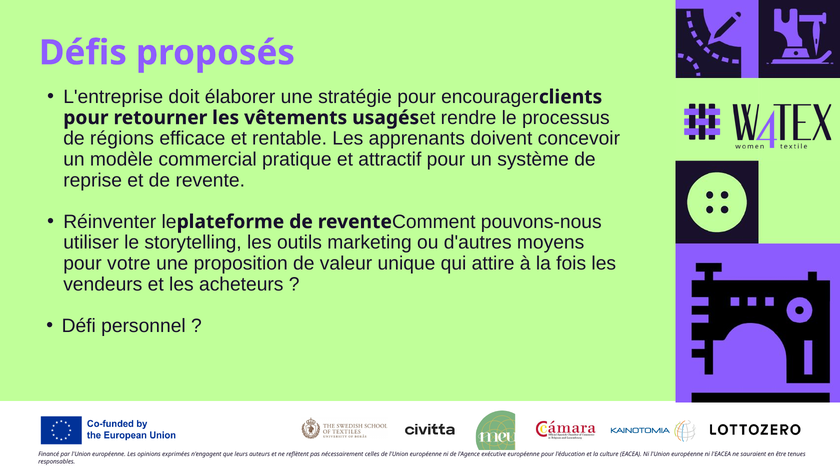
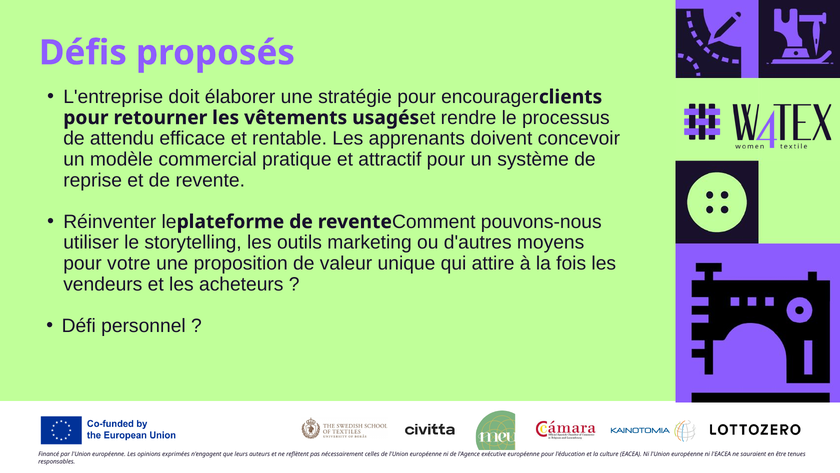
régions: régions -> attendu
